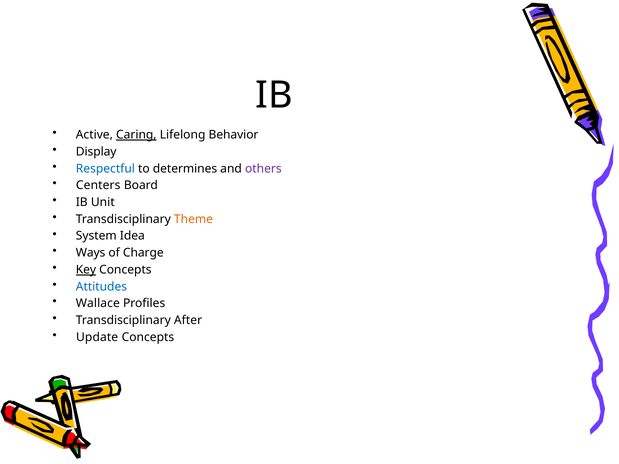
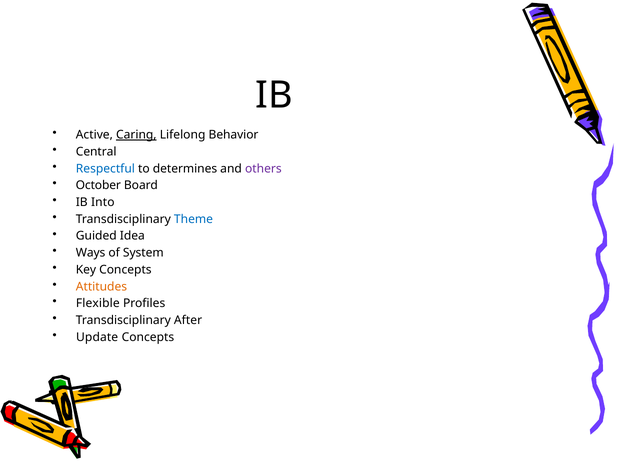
Display: Display -> Central
Centers: Centers -> October
Unit: Unit -> Into
Theme colour: orange -> blue
System: System -> Guided
Charge: Charge -> System
Key underline: present -> none
Attitudes colour: blue -> orange
Wallace: Wallace -> Flexible
